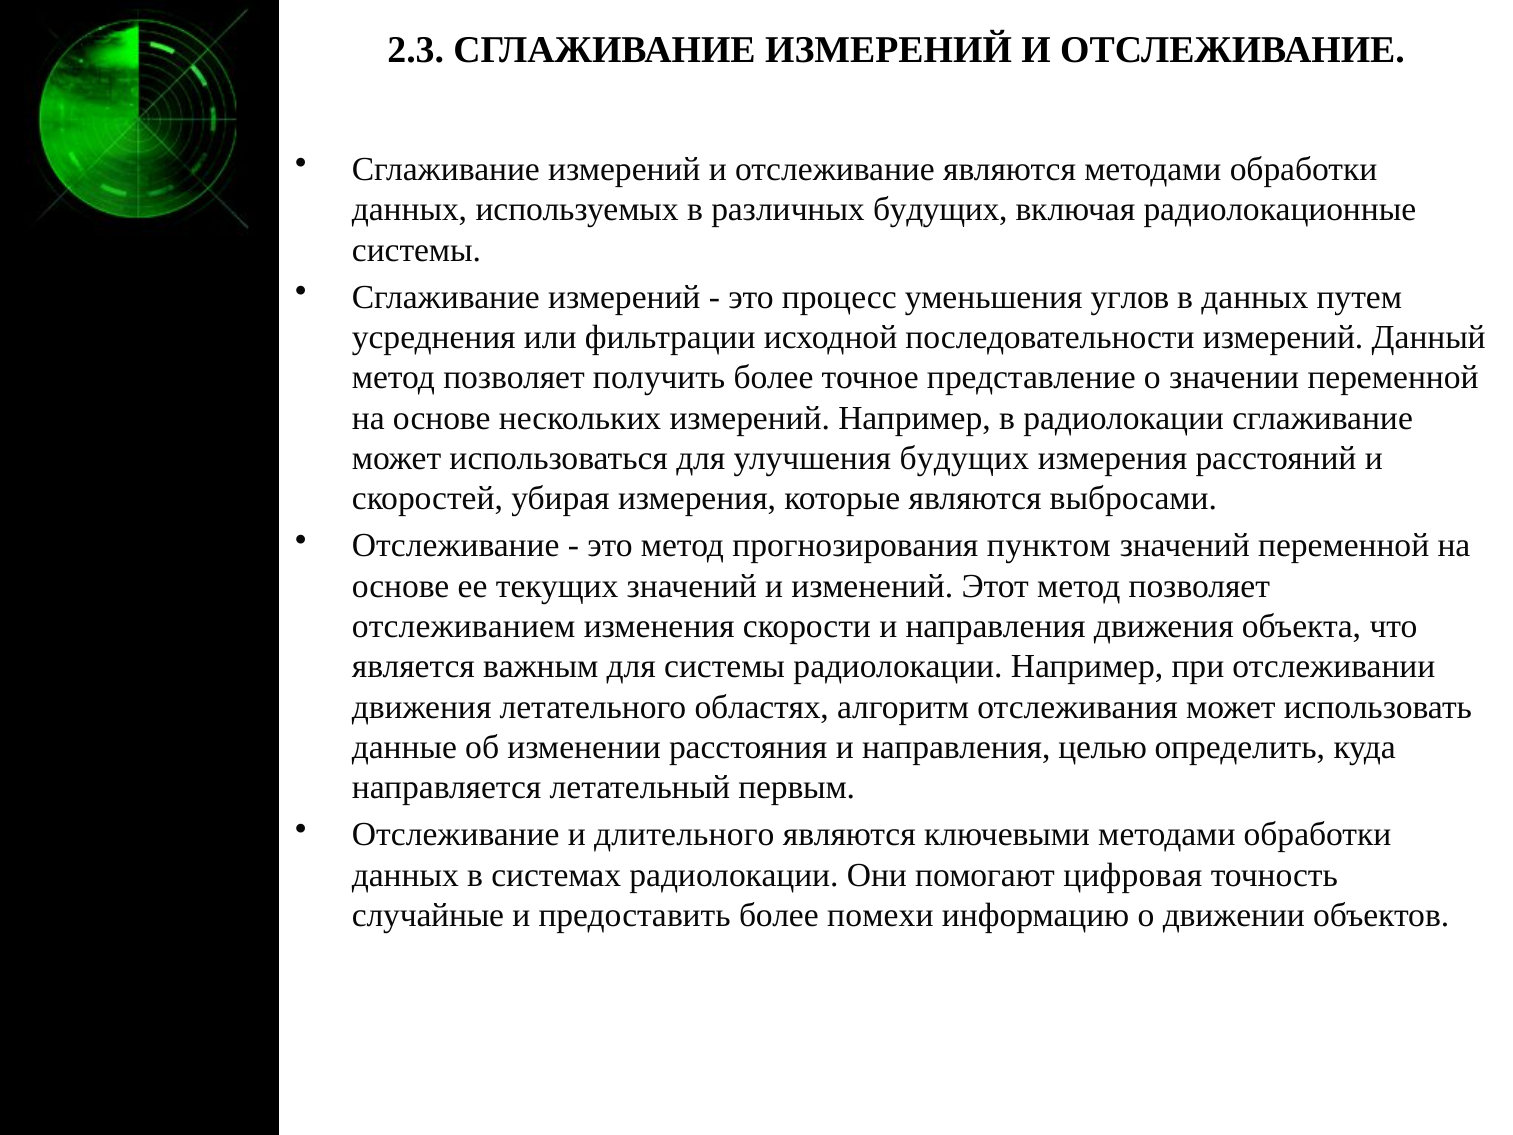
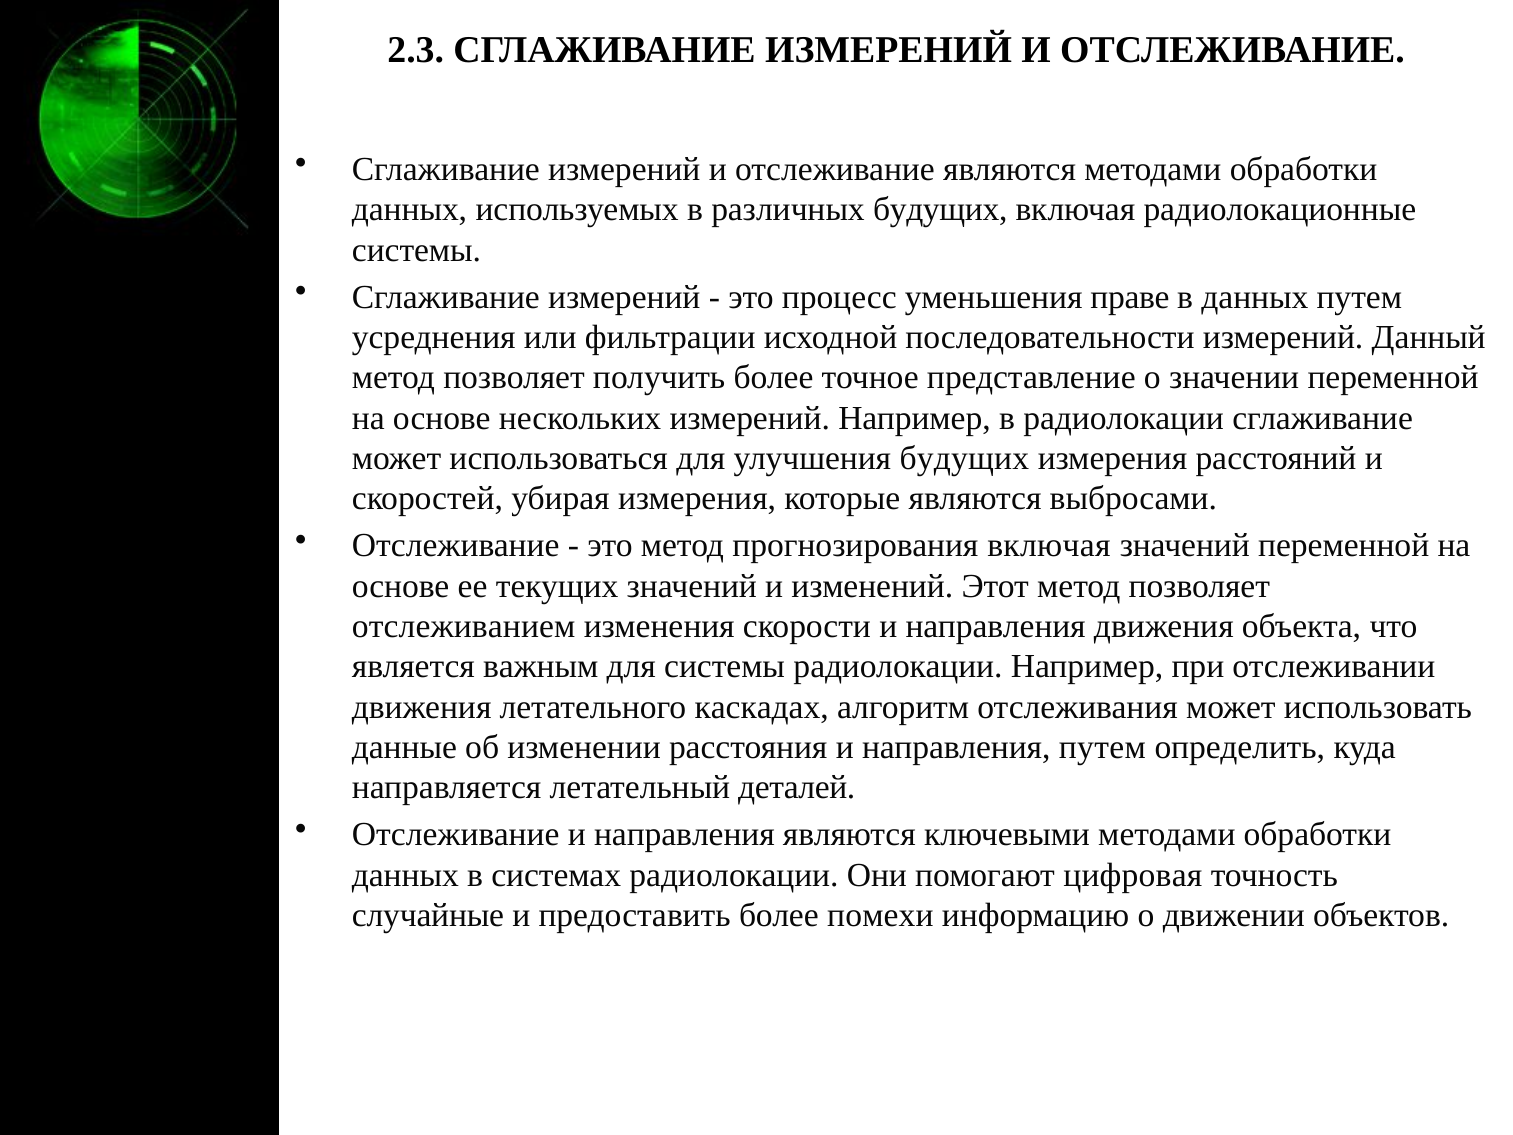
углов: углов -> праве
прогнозирования пунктом: пунктом -> включая
областях: областях -> каскадах
направления целью: целью -> путем
первым: первым -> деталей
Отслеживание и длительного: длительного -> направления
